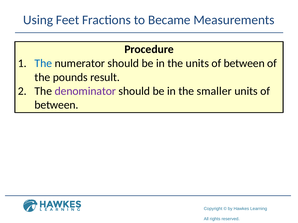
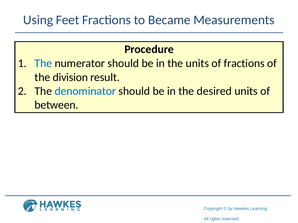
the units of between: between -> fractions
pounds: pounds -> division
denominator colour: purple -> blue
smaller: smaller -> desired
